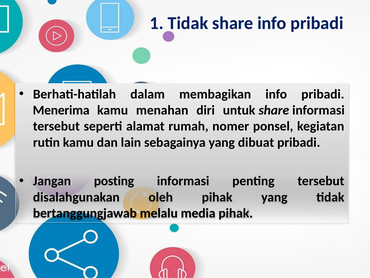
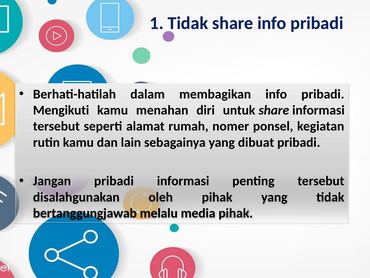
Menerima: Menerima -> Mengikuti
Jangan posting: posting -> pribadi
